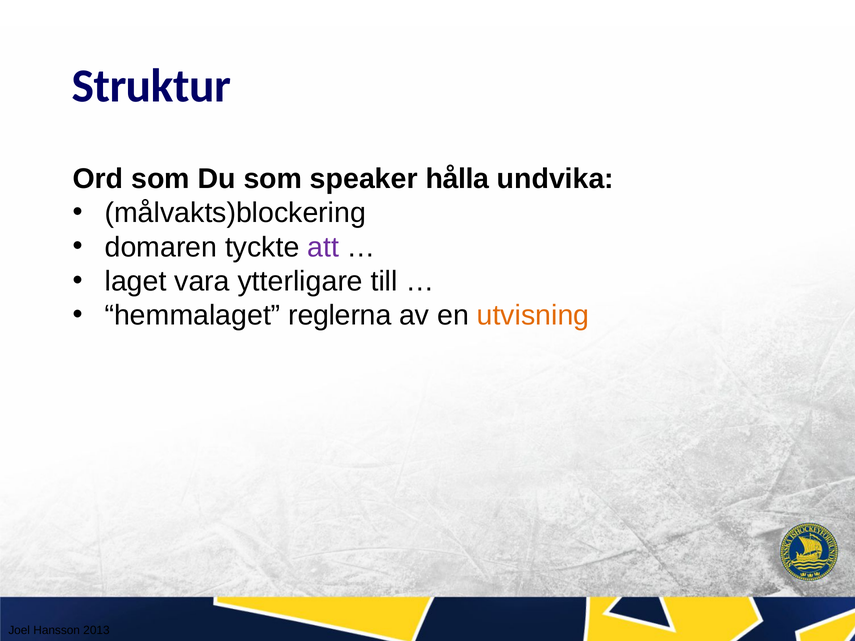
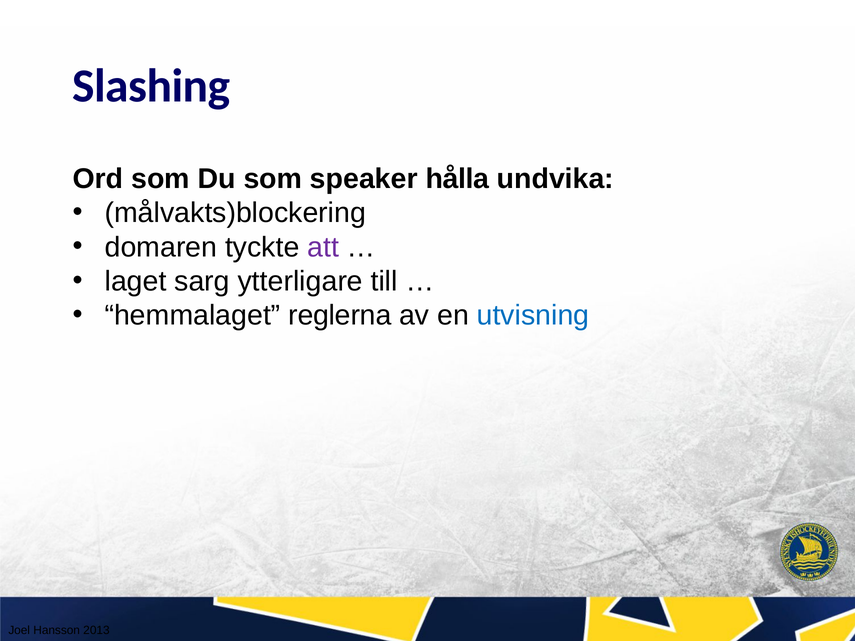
Struktur: Struktur -> Slashing
vara: vara -> sarg
utvisning colour: orange -> blue
